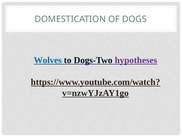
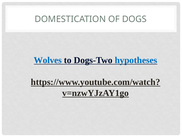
hypotheses colour: purple -> blue
